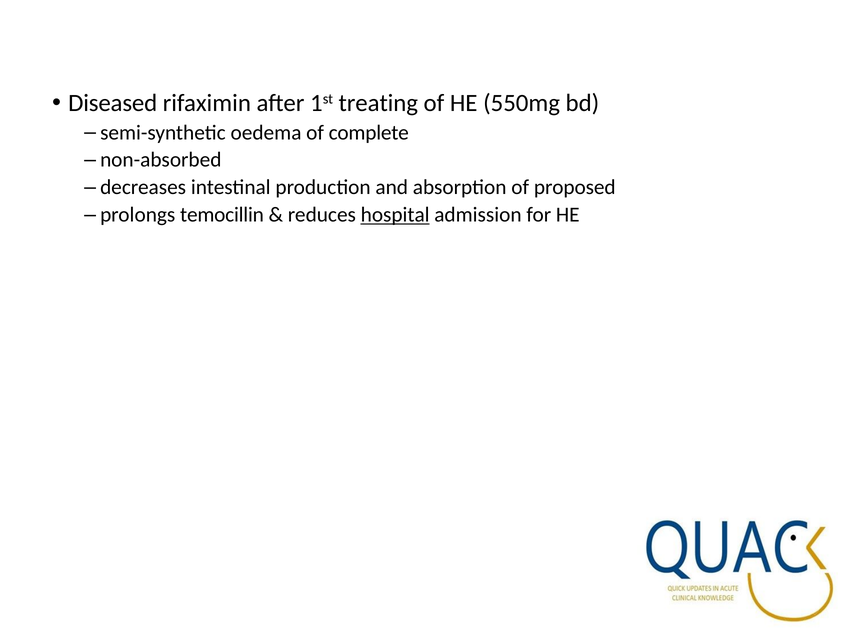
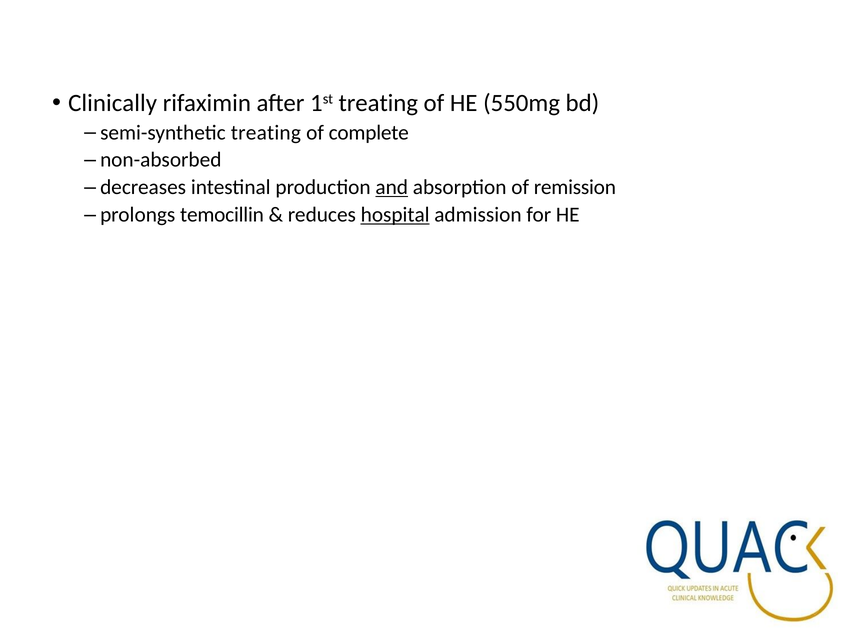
Diseased: Diseased -> Clinically
semi-synthetic oedema: oedema -> treating
and underline: none -> present
proposed: proposed -> remission
